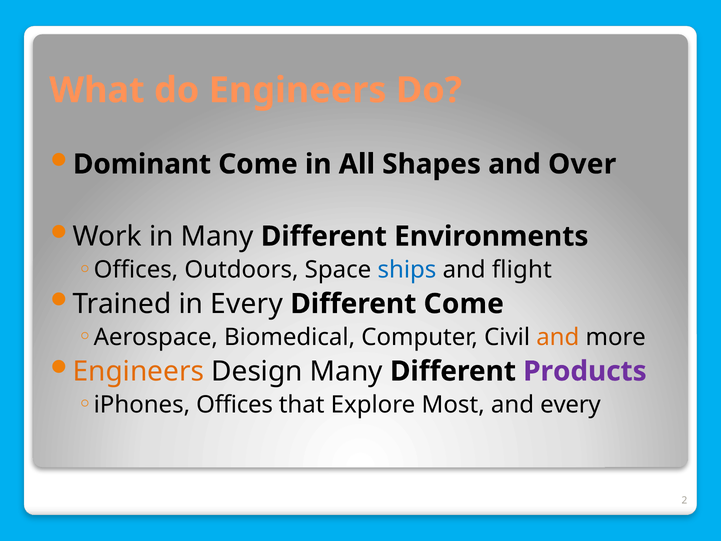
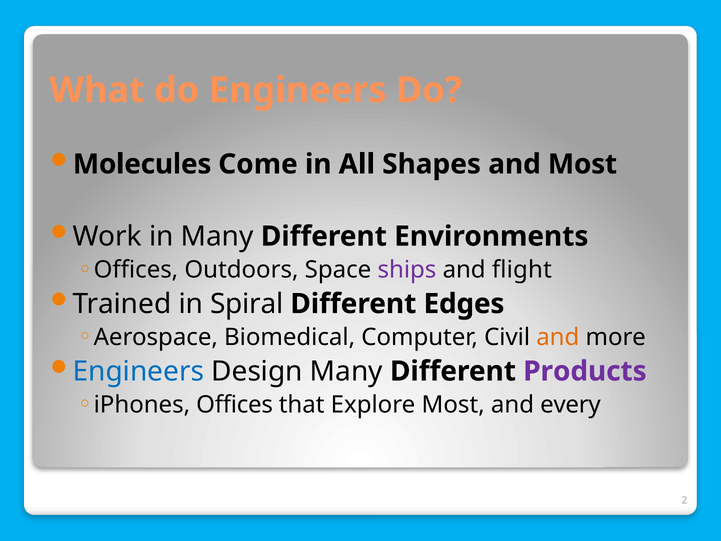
Dominant: Dominant -> Molecules
and Over: Over -> Most
ships colour: blue -> purple
in Every: Every -> Spiral
Different Come: Come -> Edges
Engineers at (138, 371) colour: orange -> blue
